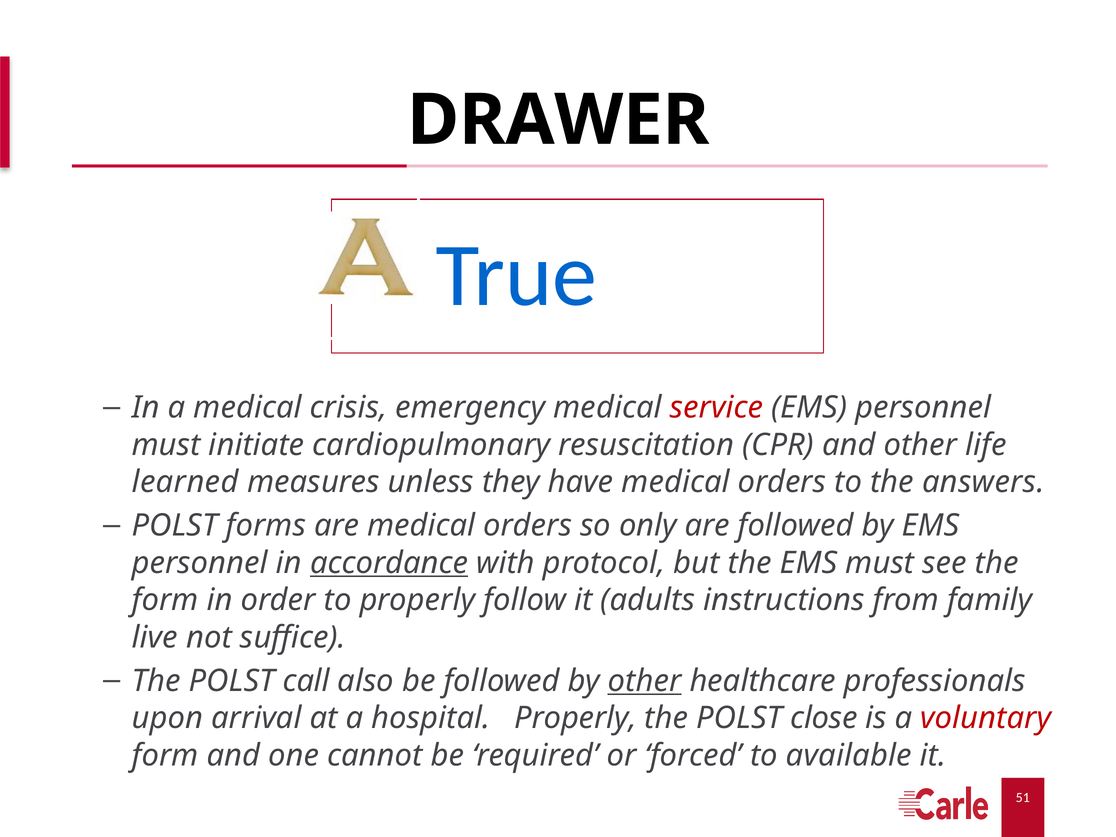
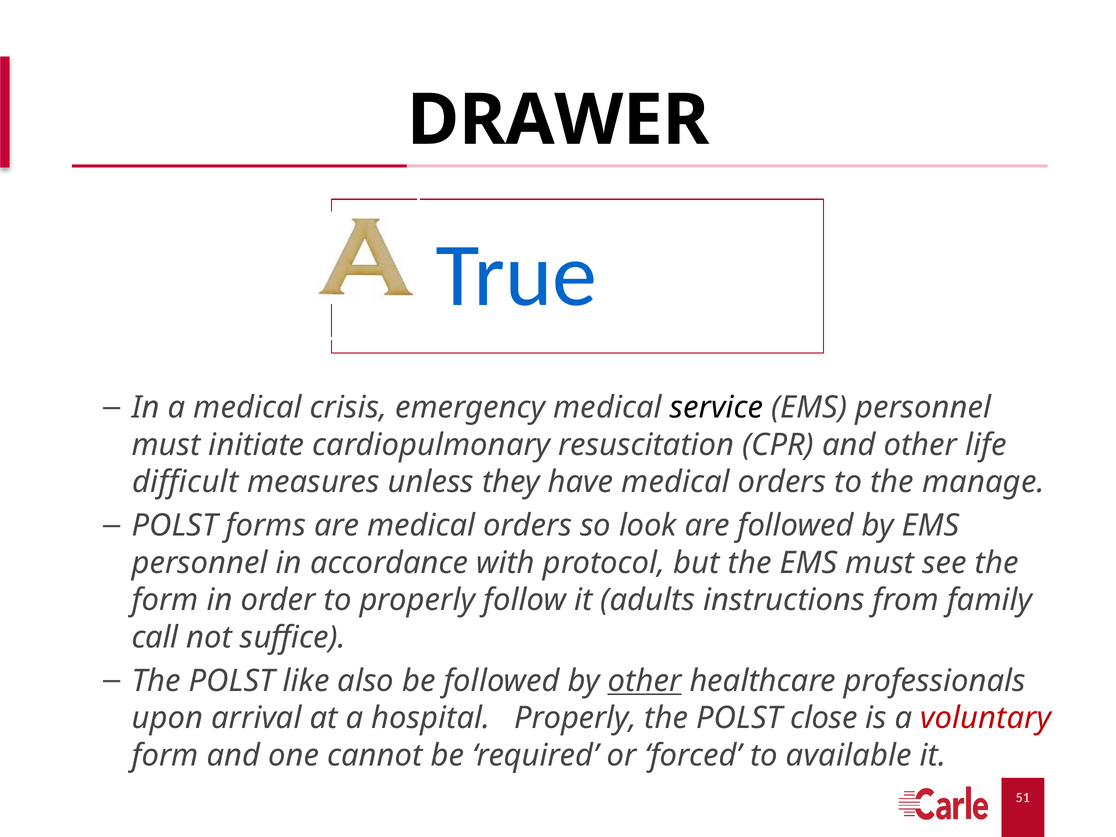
service colour: red -> black
learned: learned -> difficult
answers: answers -> manage
only: only -> look
accordance underline: present -> none
live: live -> call
call: call -> like
